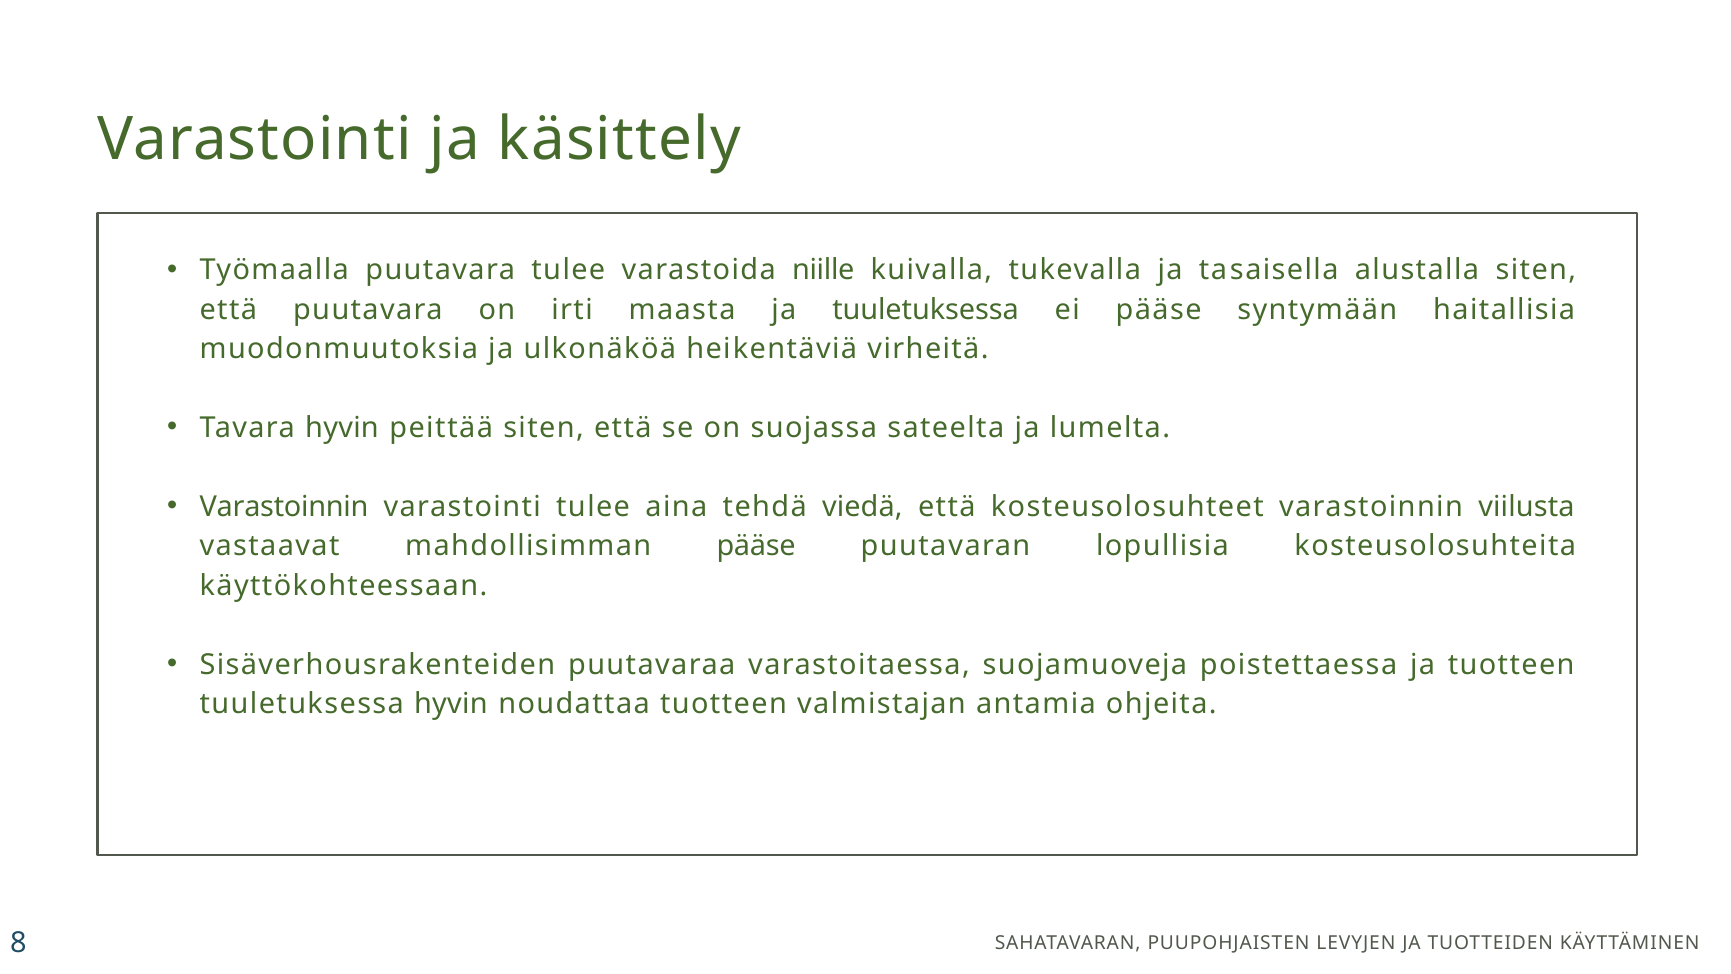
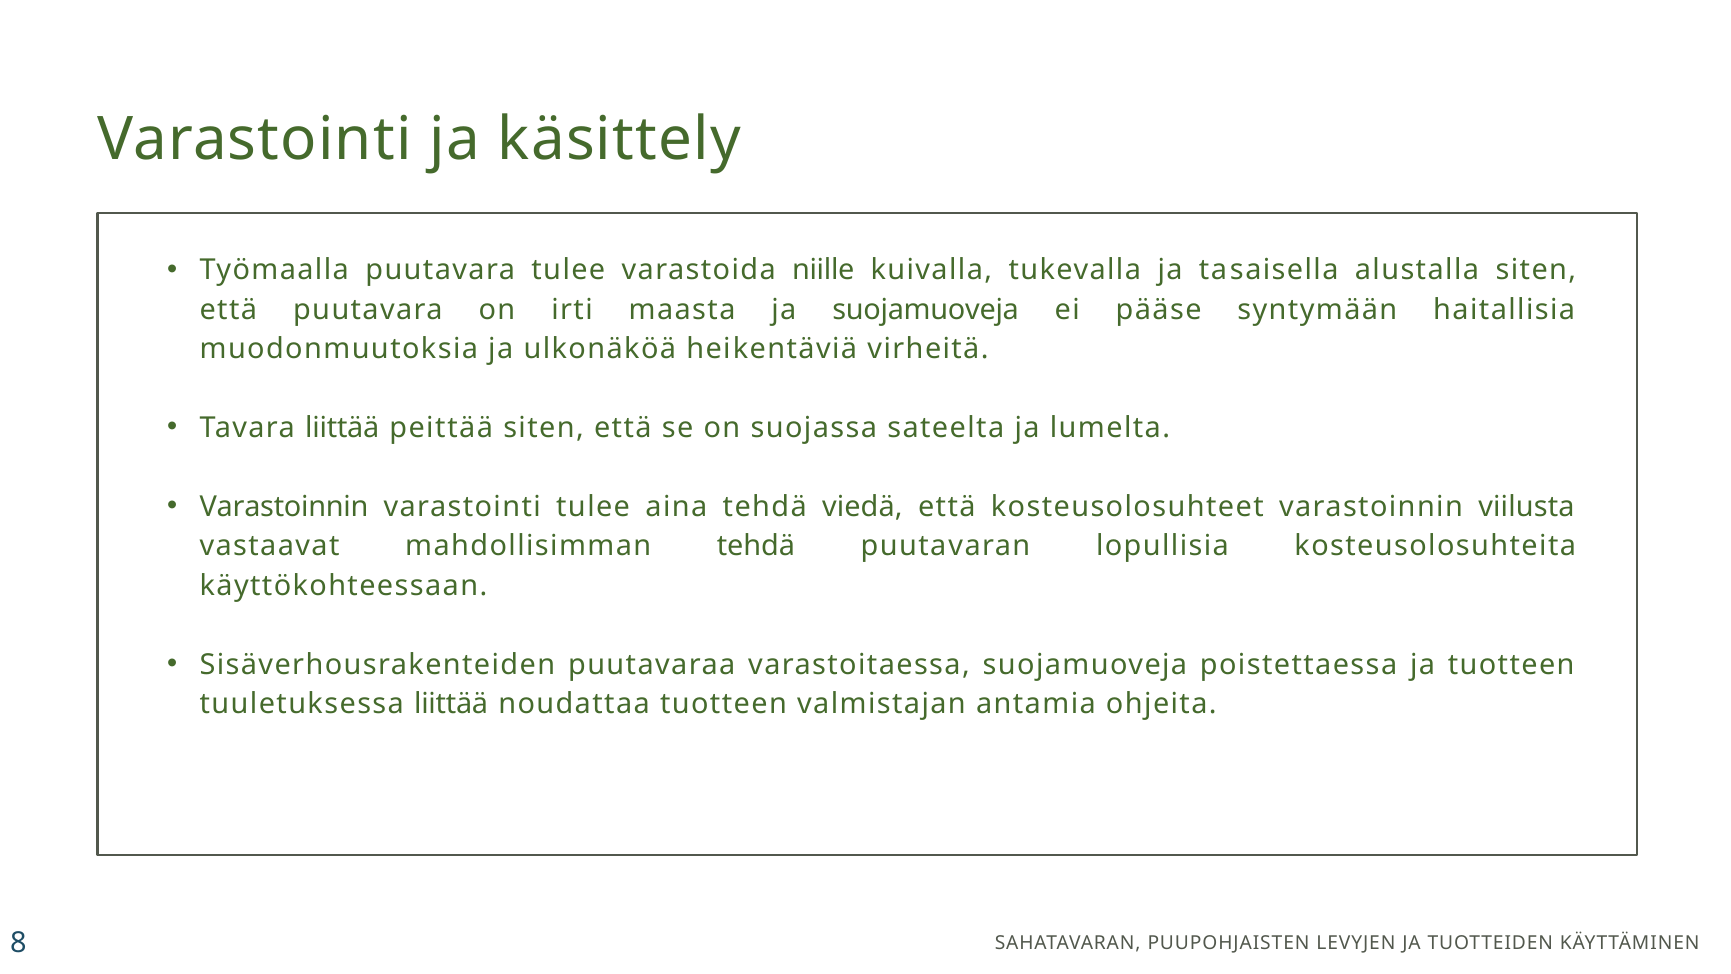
ja tuuletuksessa: tuuletuksessa -> suojamuoveja
Tavara hyvin: hyvin -> liittää
mahdollisimman pääse: pääse -> tehdä
tuuletuksessa hyvin: hyvin -> liittää
